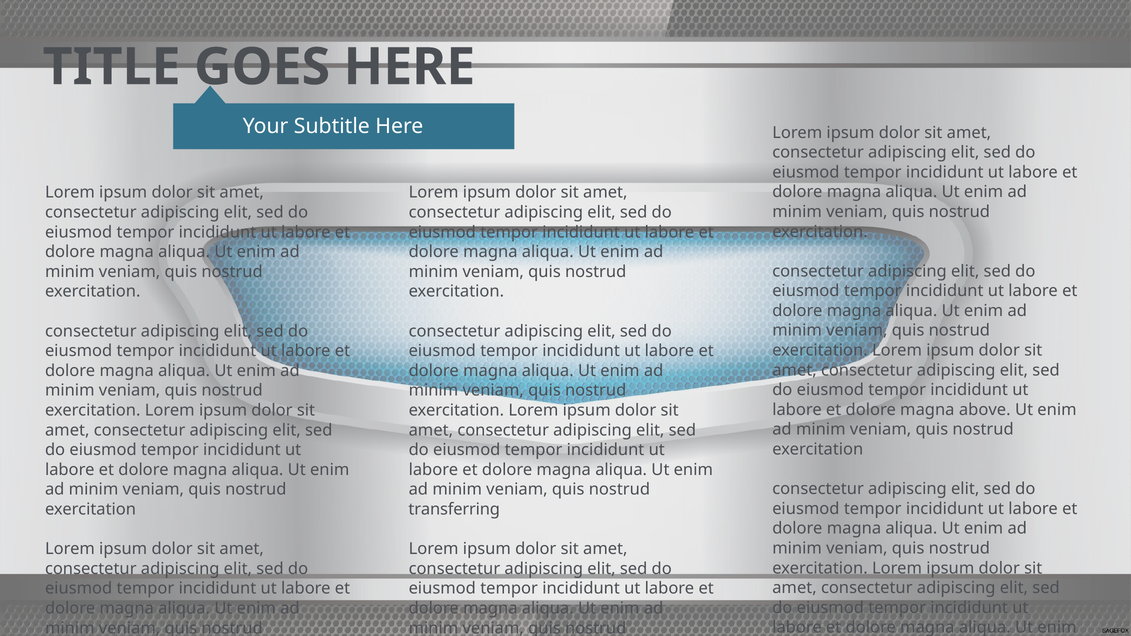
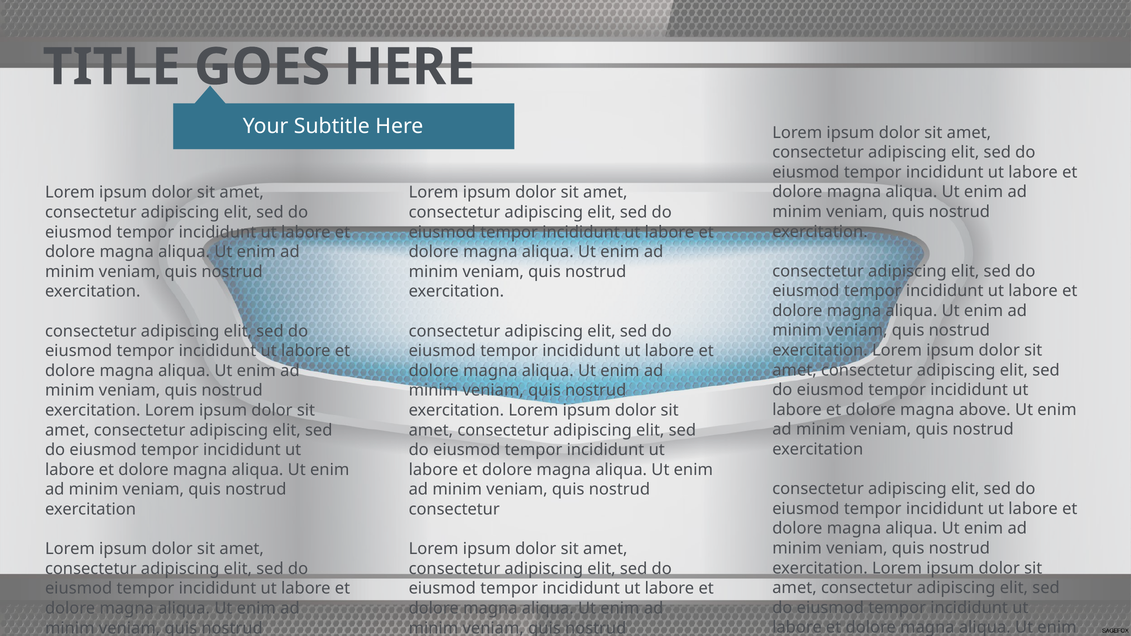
transferring at (454, 509): transferring -> consectetur
